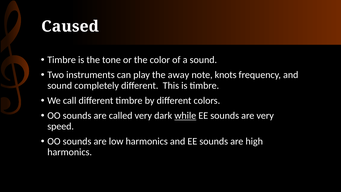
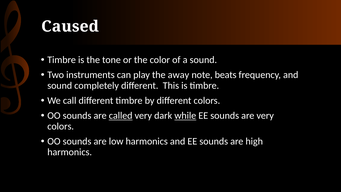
knots: knots -> beats
called underline: none -> present
speed at (61, 126): speed -> colors
